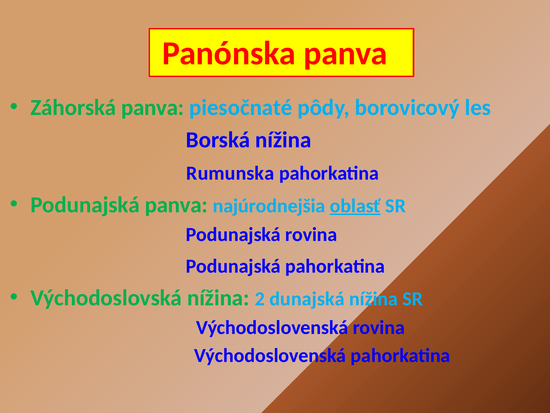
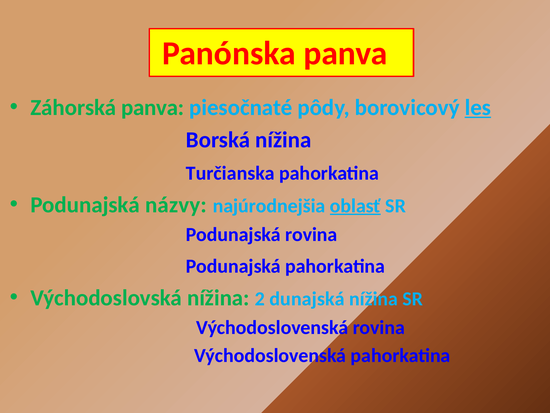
les underline: none -> present
Rumunska: Rumunska -> Turčianska
Podunajská panva: panva -> názvy
